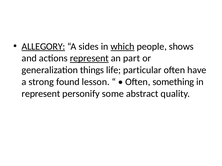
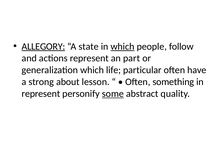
sides: sides -> state
shows: shows -> follow
represent at (89, 58) underline: present -> none
generalization things: things -> which
found: found -> about
some underline: none -> present
